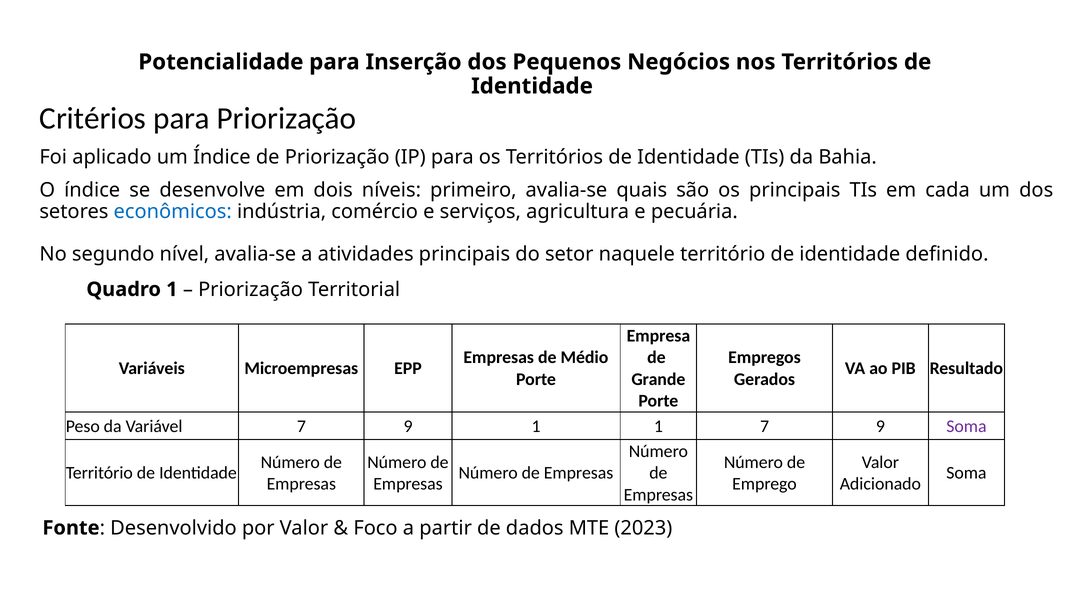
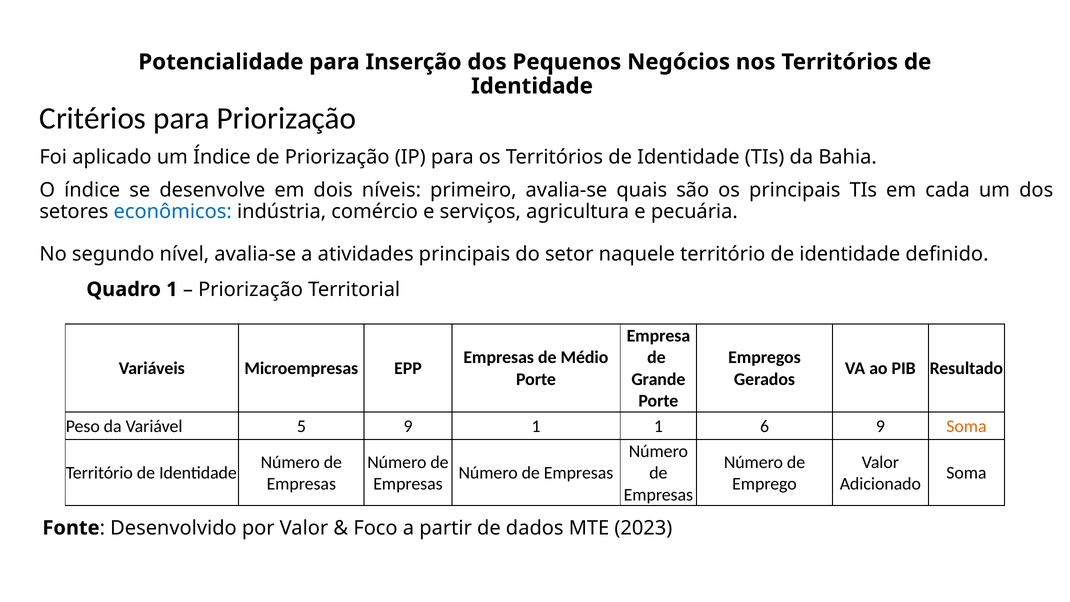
Variável 7: 7 -> 5
1 7: 7 -> 6
Soma at (966, 426) colour: purple -> orange
